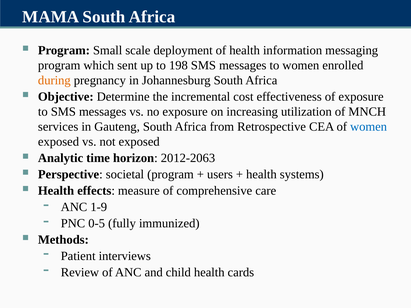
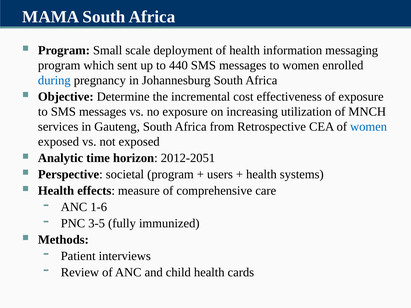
198: 198 -> 440
during colour: orange -> blue
2012-2063: 2012-2063 -> 2012-2051
1-9: 1-9 -> 1-6
0-5: 0-5 -> 3-5
